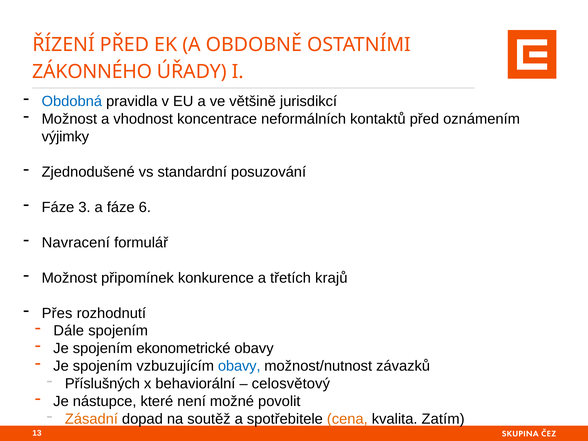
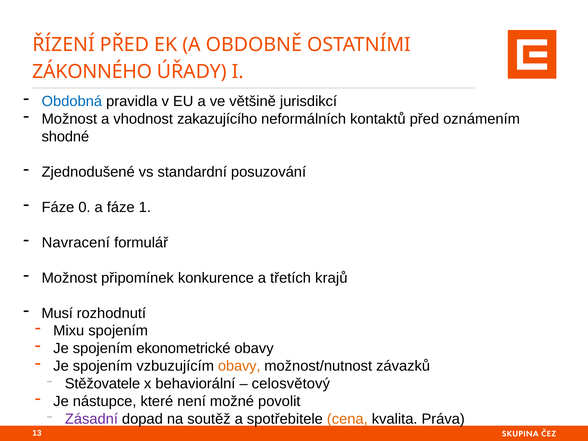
koncentrace: koncentrace -> zakazujícího
výjimky: výjimky -> shodné
3: 3 -> 0
6: 6 -> 1
Přes: Přes -> Musí
Dále: Dále -> Mixu
obavy at (239, 366) colour: blue -> orange
Příslušných: Příslušných -> Stěžovatele
Zásadní colour: orange -> purple
Zatím: Zatím -> Práva
